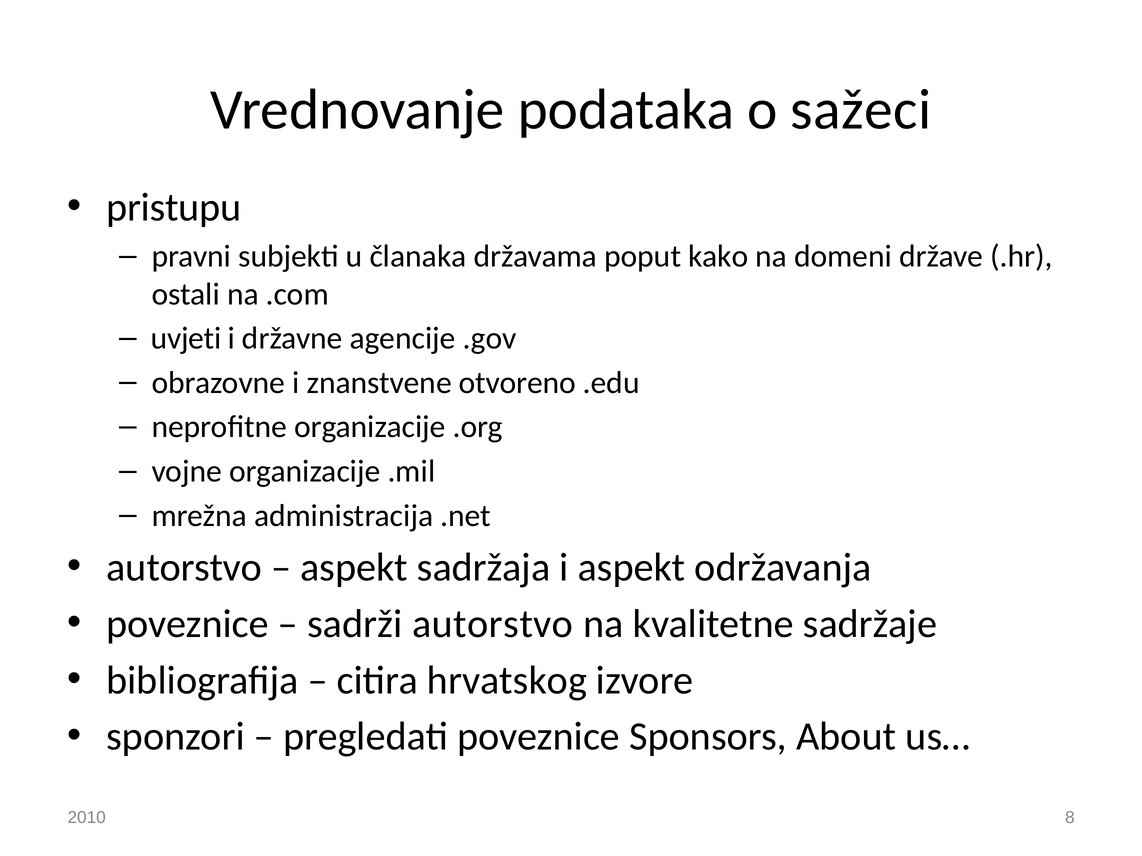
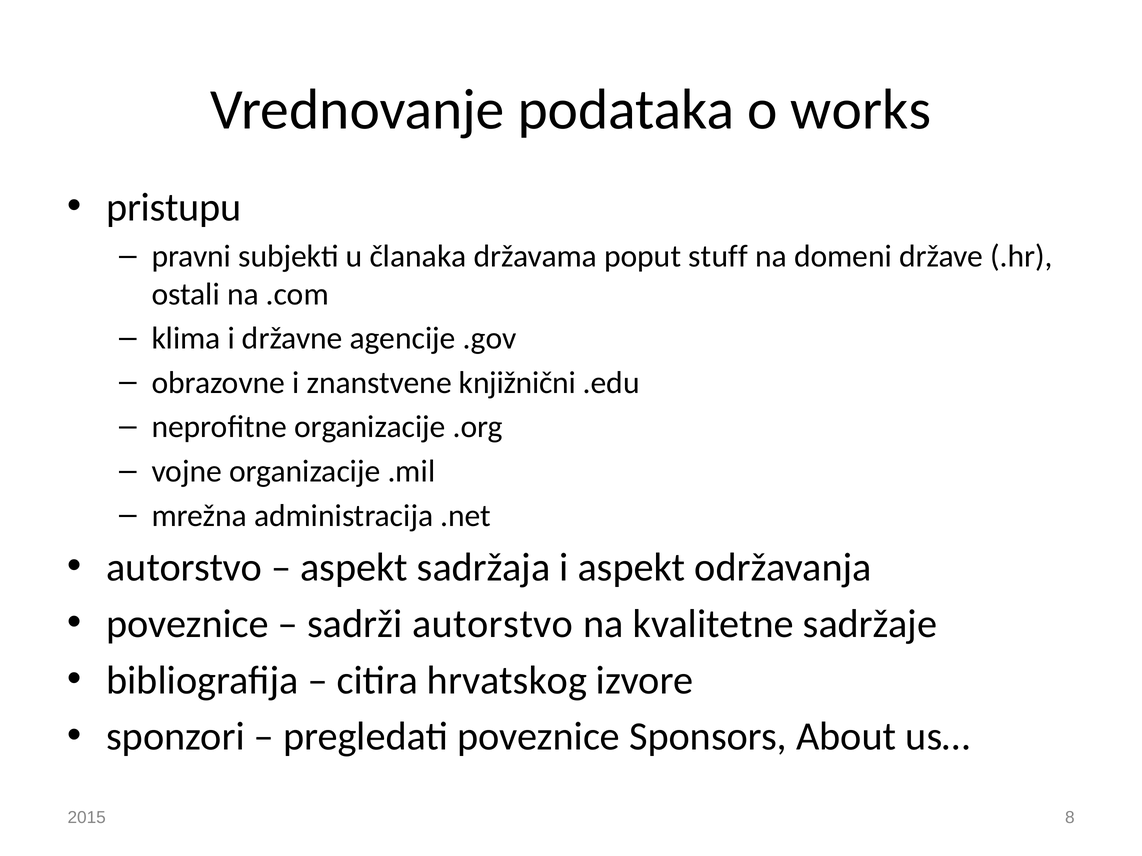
sažeci: sažeci -> works
kako: kako -> stuff
uvjeti: uvjeti -> klima
otvoreno: otvoreno -> knjižnični
2010: 2010 -> 2015
